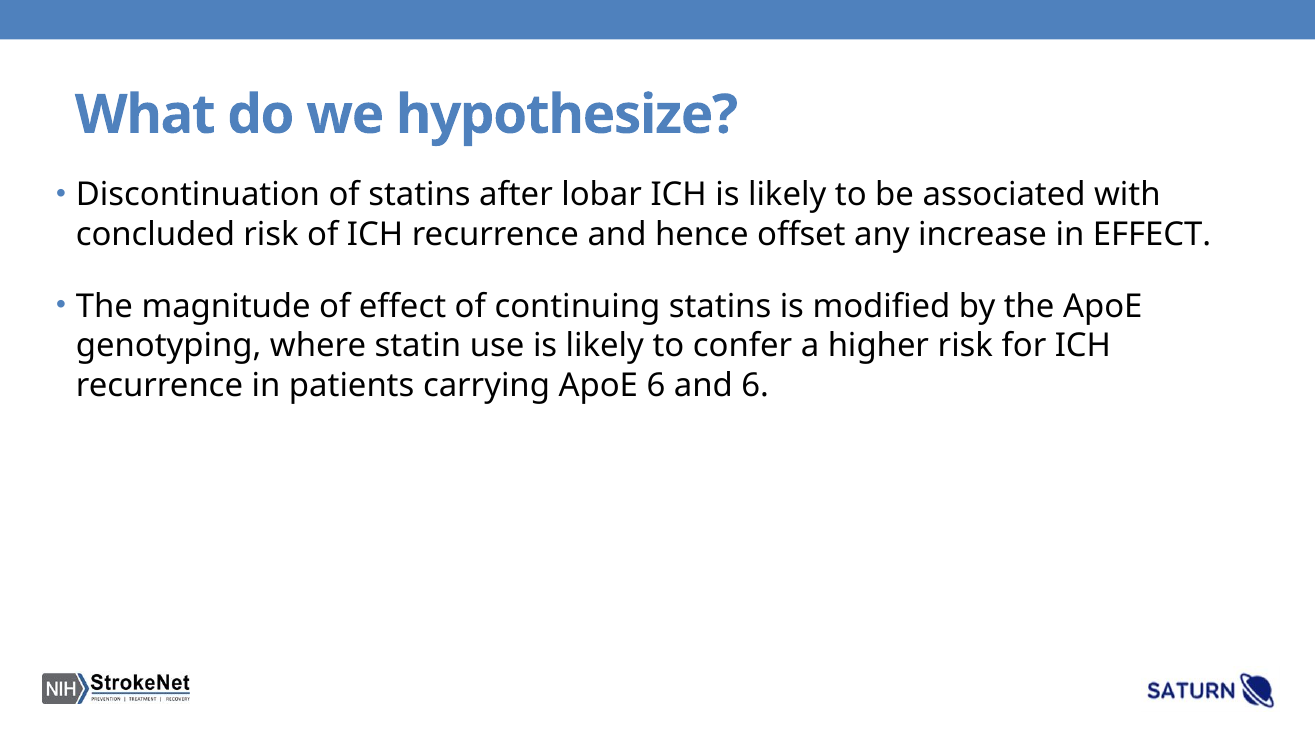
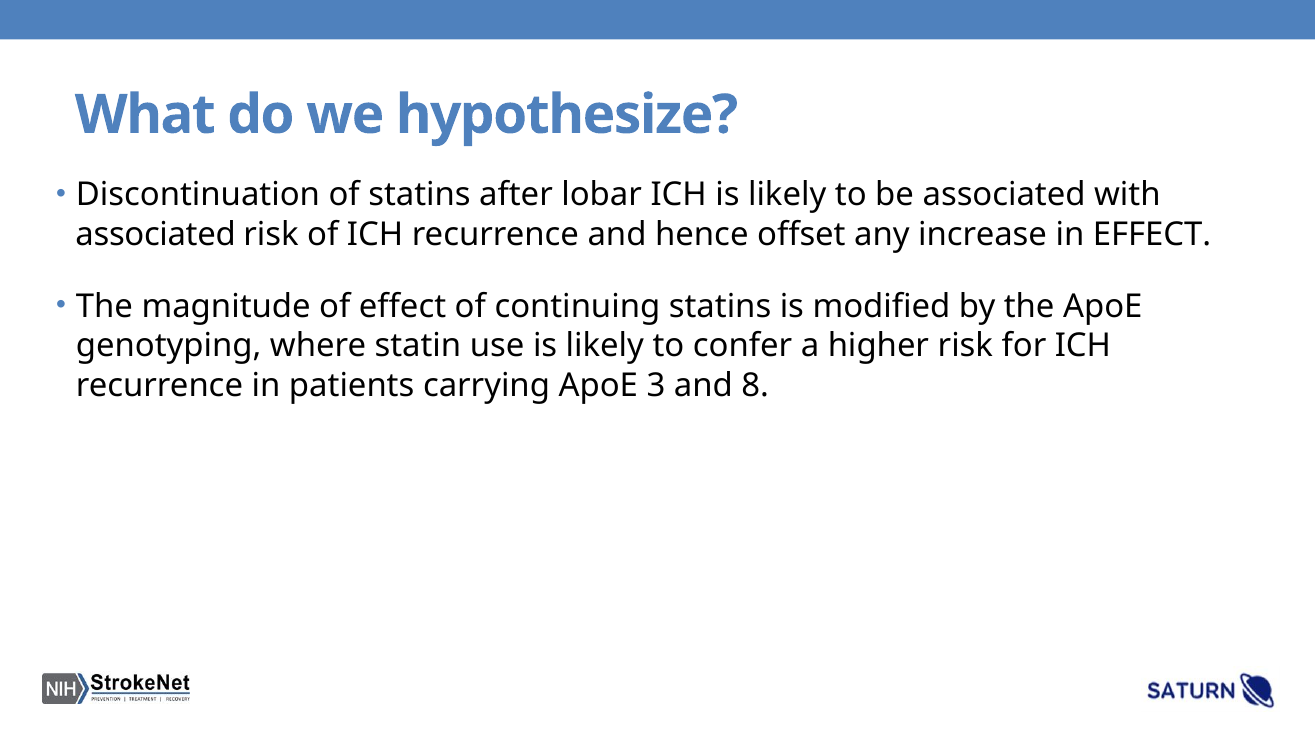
concluded at (155, 234): concluded -> associated
ApoE 6: 6 -> 3
and 6: 6 -> 8
